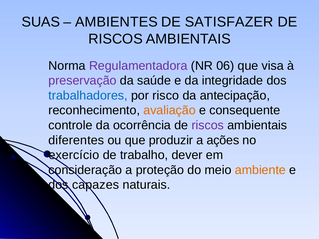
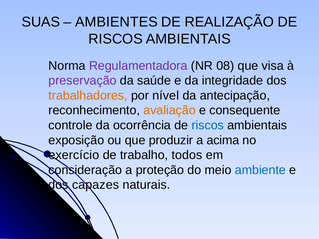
SATISFAZER: SATISFAZER -> REALIZAÇÃO
06: 06 -> 08
trabalhadores colour: blue -> orange
risco: risco -> nível
riscos at (208, 125) colour: purple -> blue
diferentes: diferentes -> exposição
ações: ações -> acima
dever: dever -> todos
ambiente colour: orange -> blue
